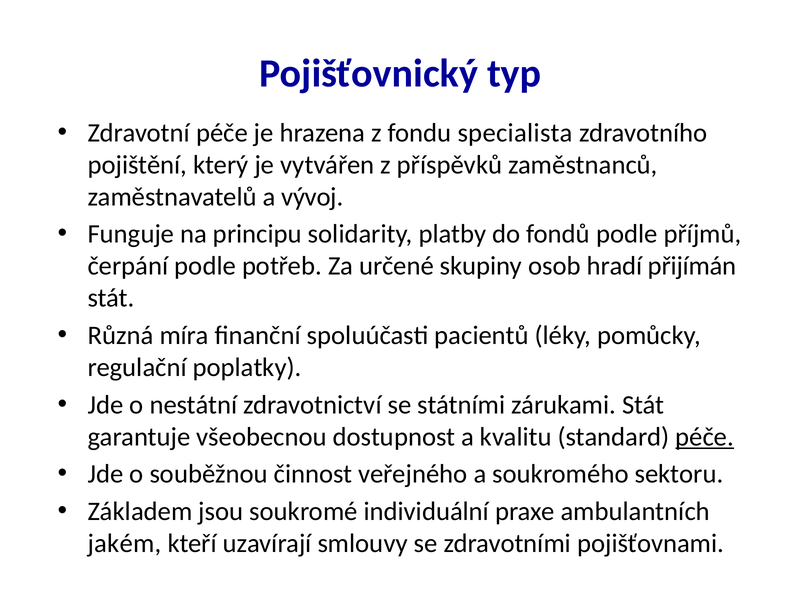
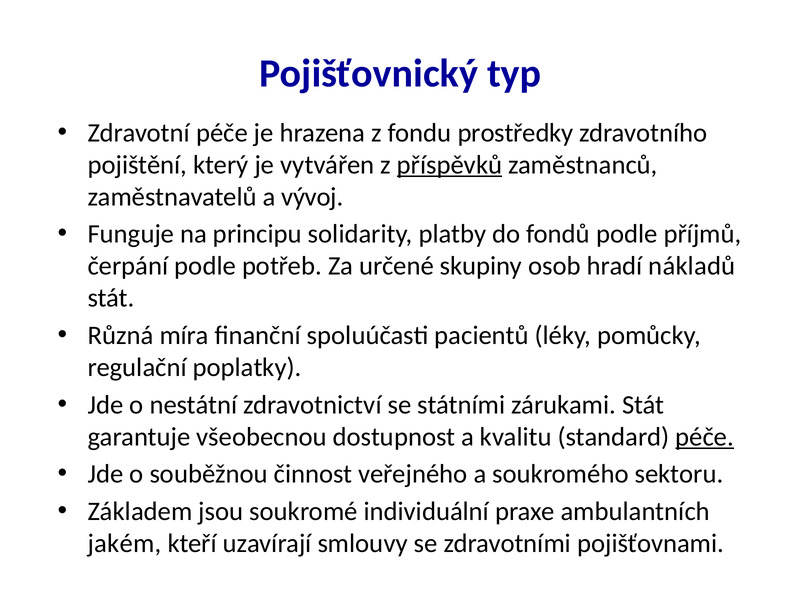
specialista: specialista -> prostředky
příspěvků underline: none -> present
přijímán: přijímán -> nákladů
